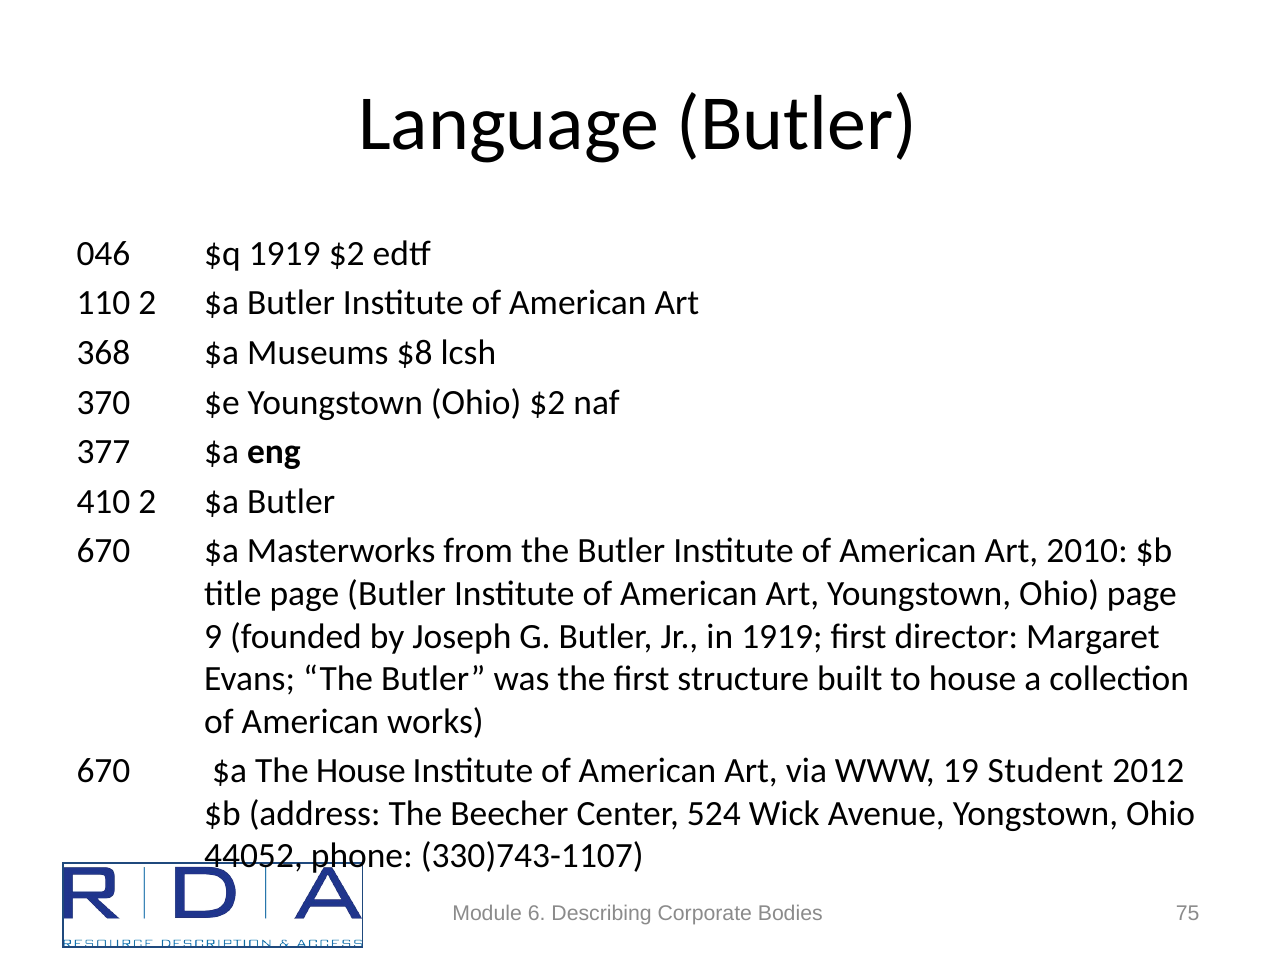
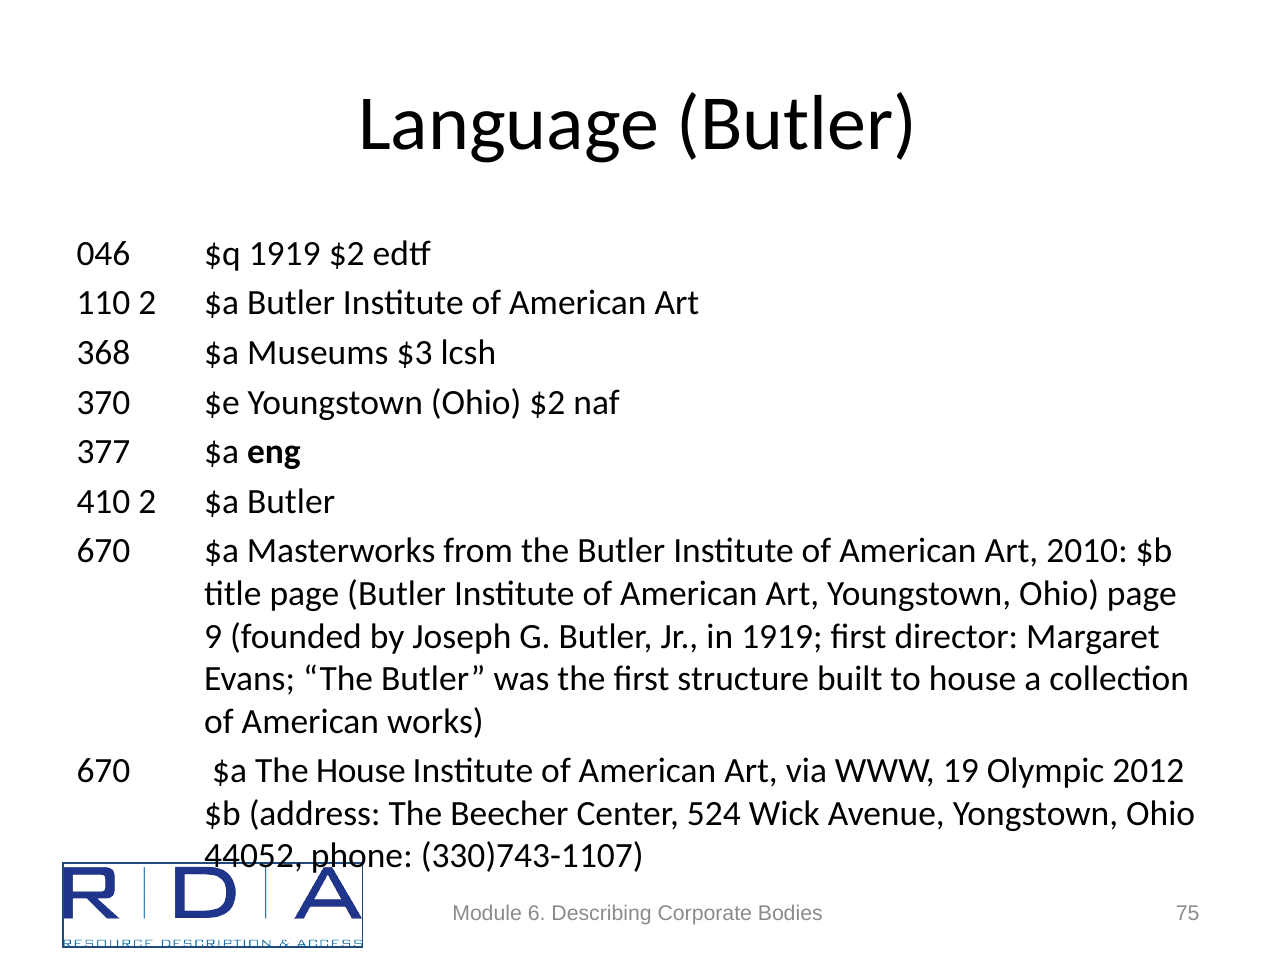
$8: $8 -> $3
Student: Student -> Olympic
